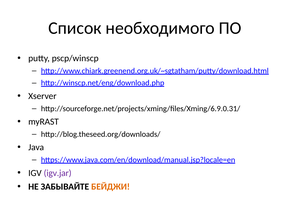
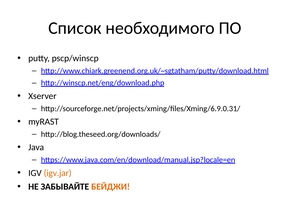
igv.jar colour: purple -> orange
